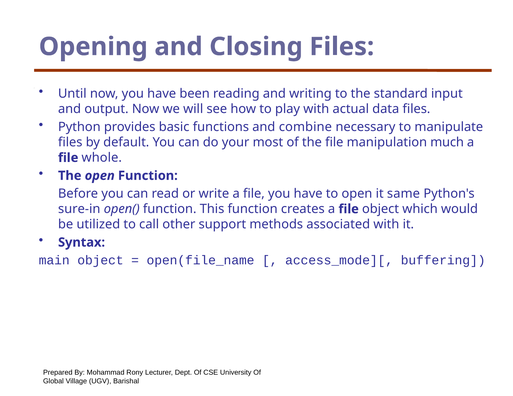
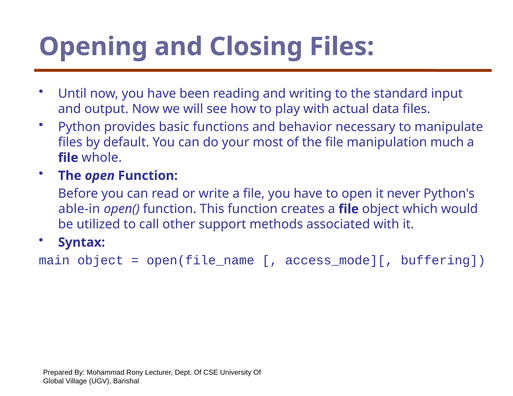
combine: combine -> behavior
same: same -> never
sure-in: sure-in -> able-in
